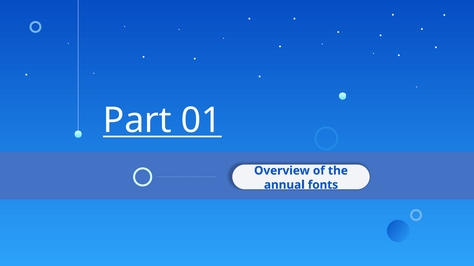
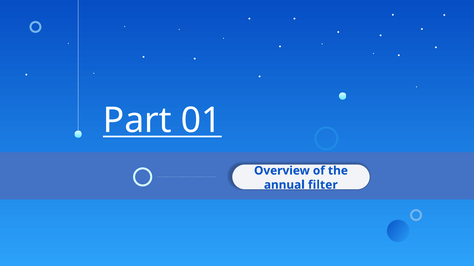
fonts: fonts -> filter
